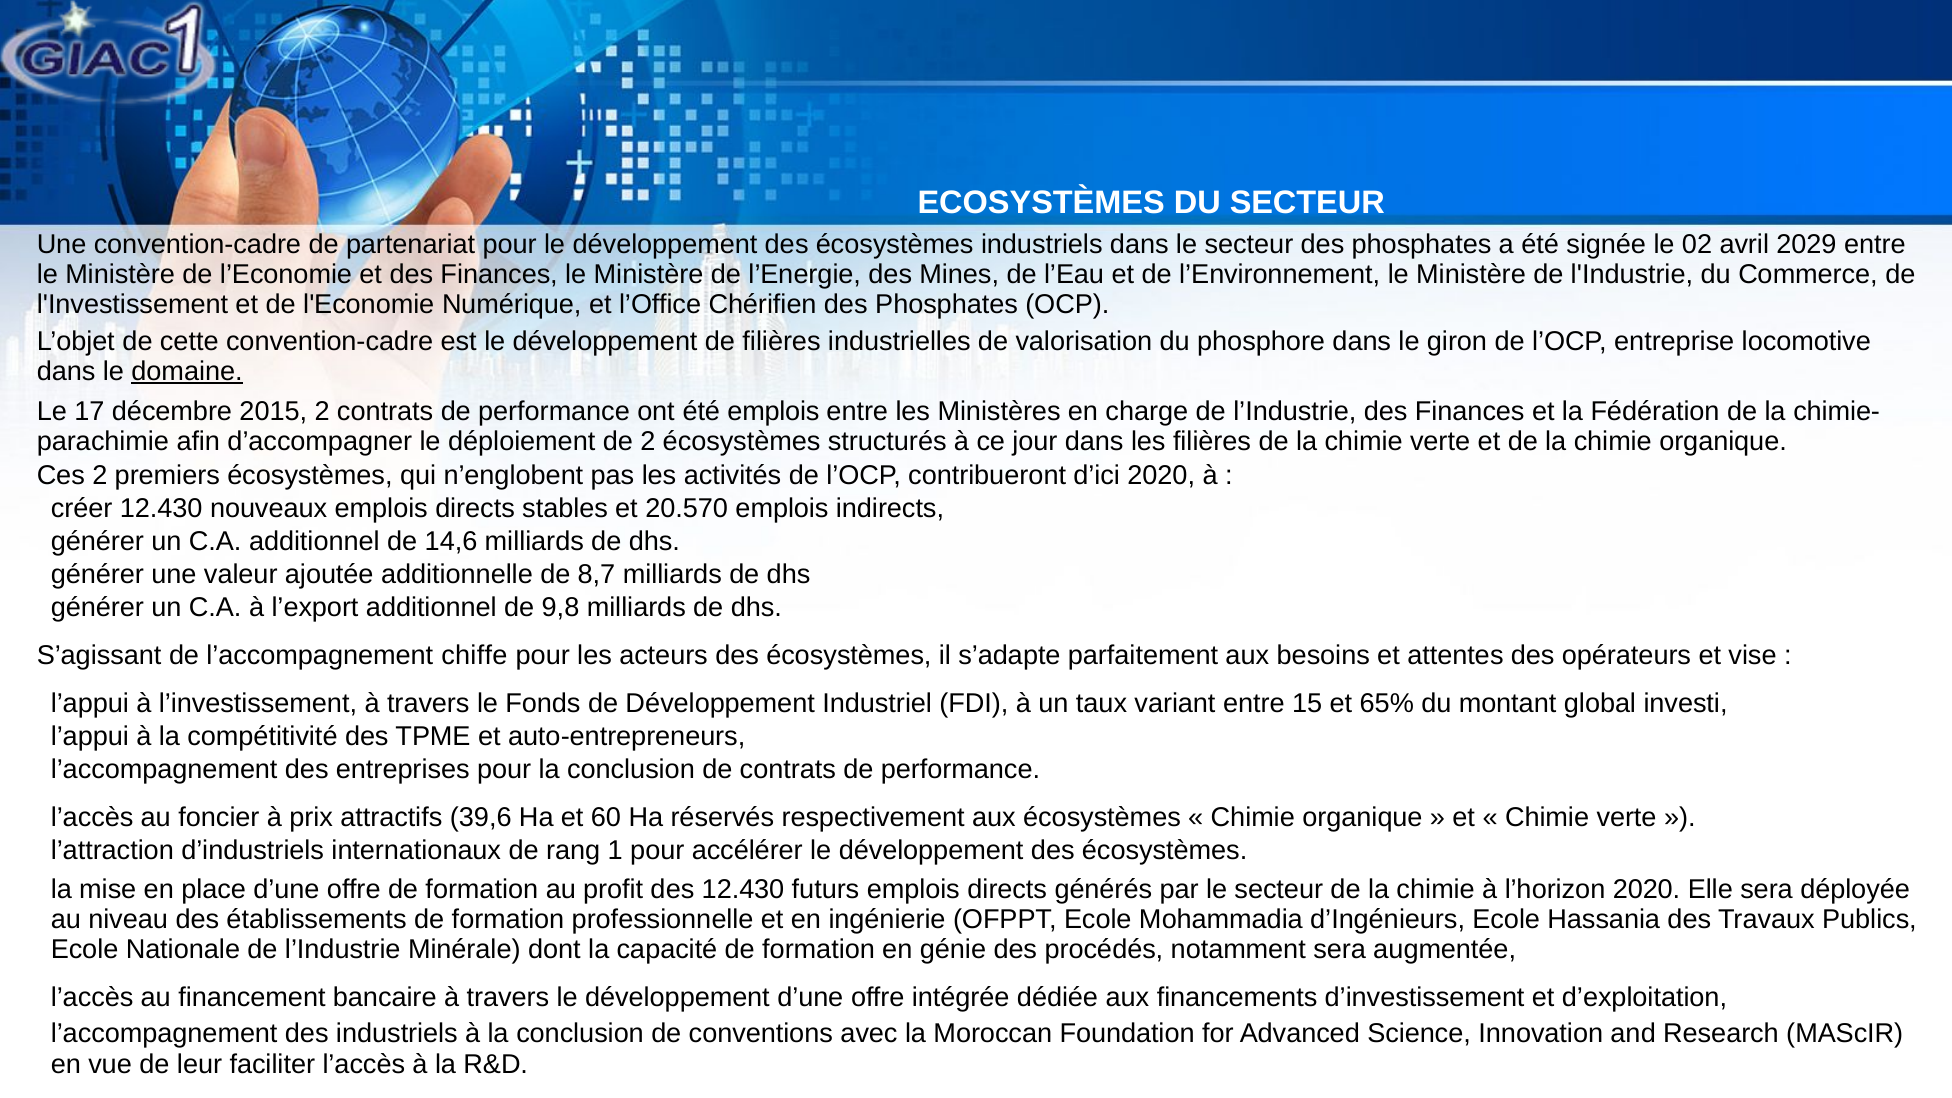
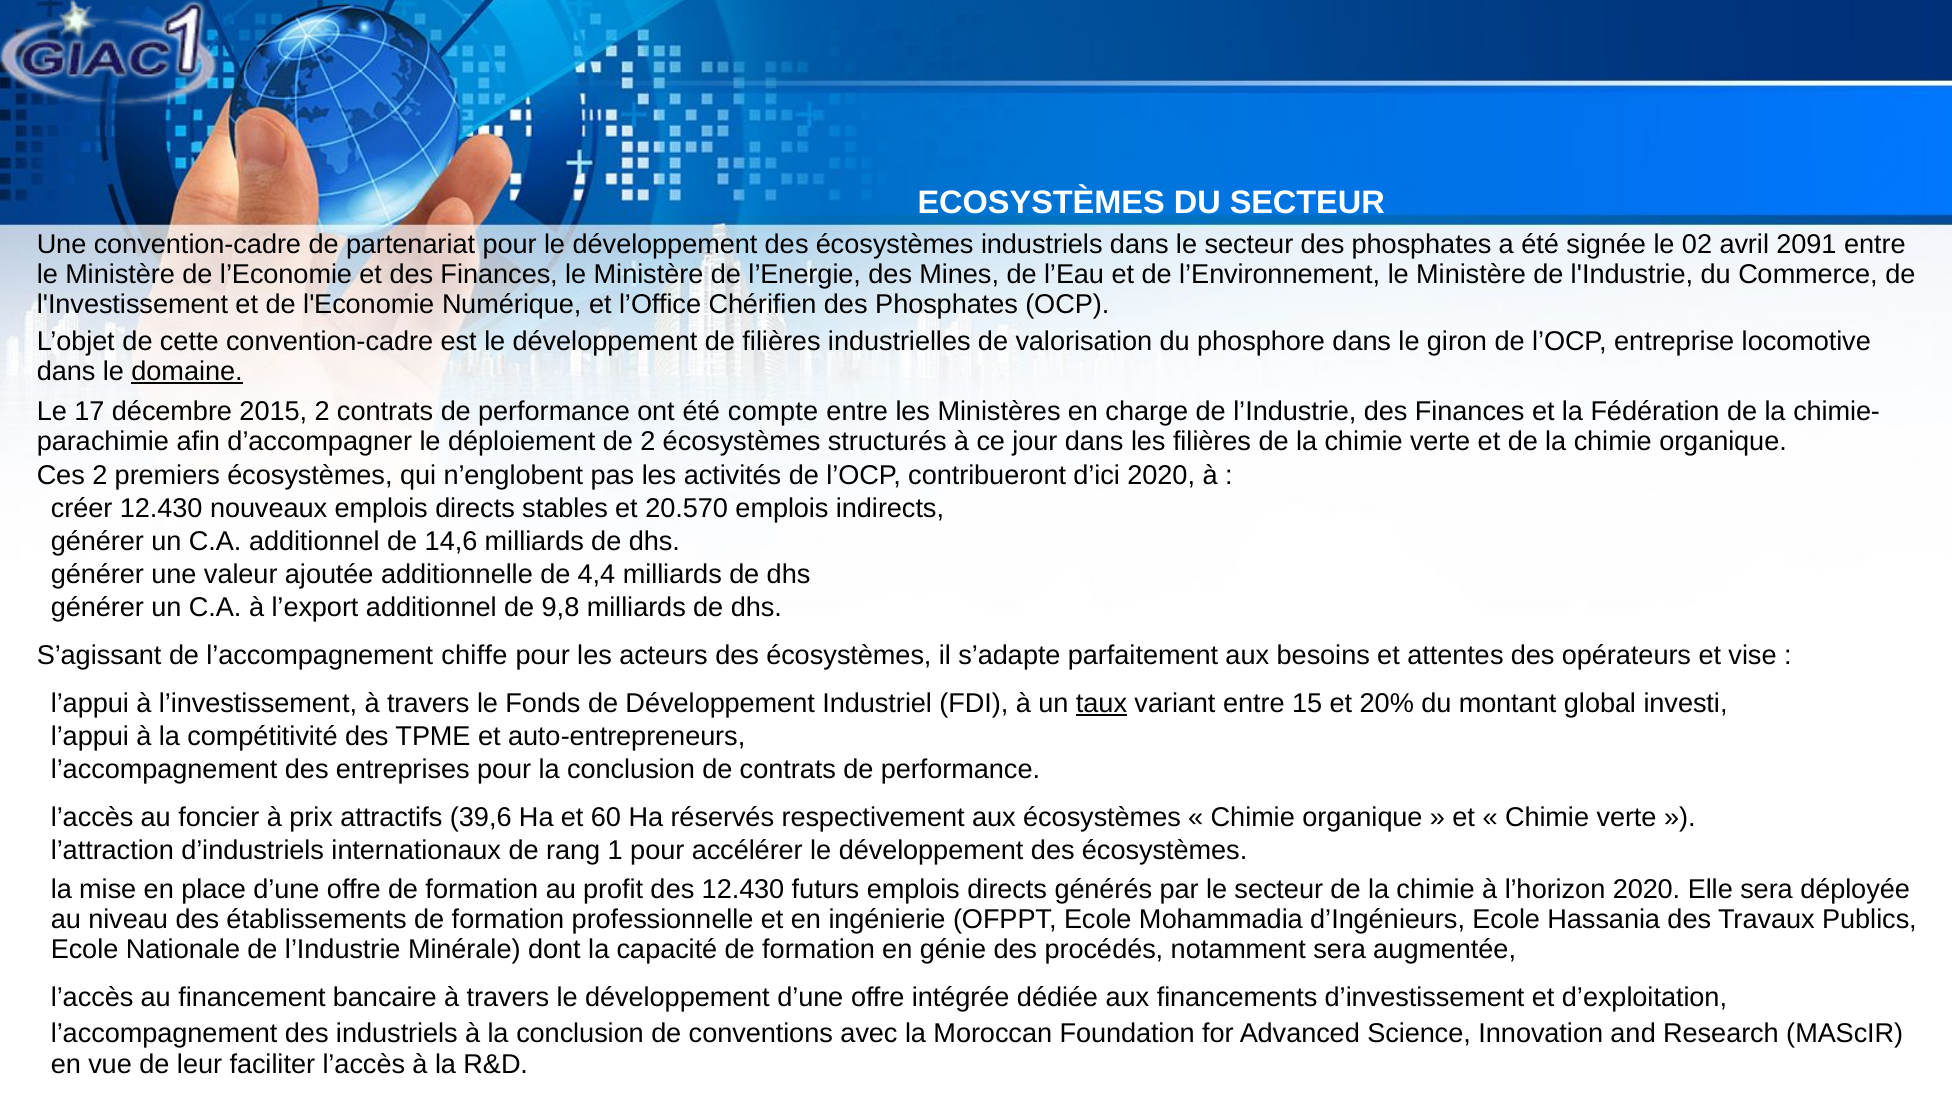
2029: 2029 -> 2091
été emplois: emplois -> compte
8,7: 8,7 -> 4,4
taux underline: none -> present
65%: 65% -> 20%
